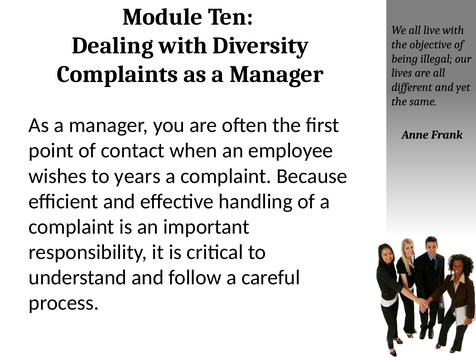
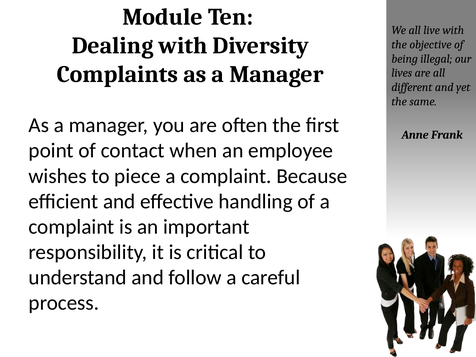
years: years -> piece
